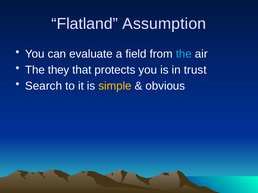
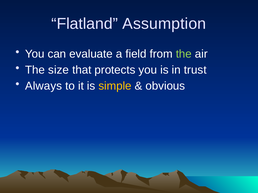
the at (184, 54) colour: light blue -> light green
they: they -> size
Search: Search -> Always
